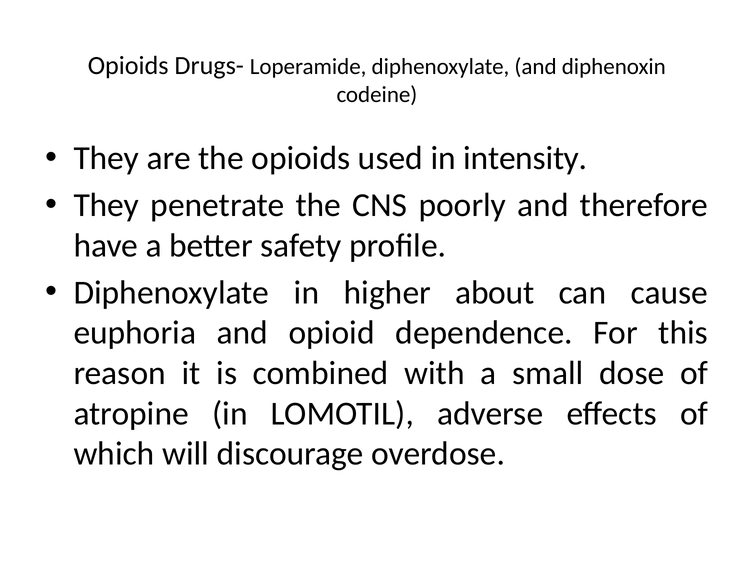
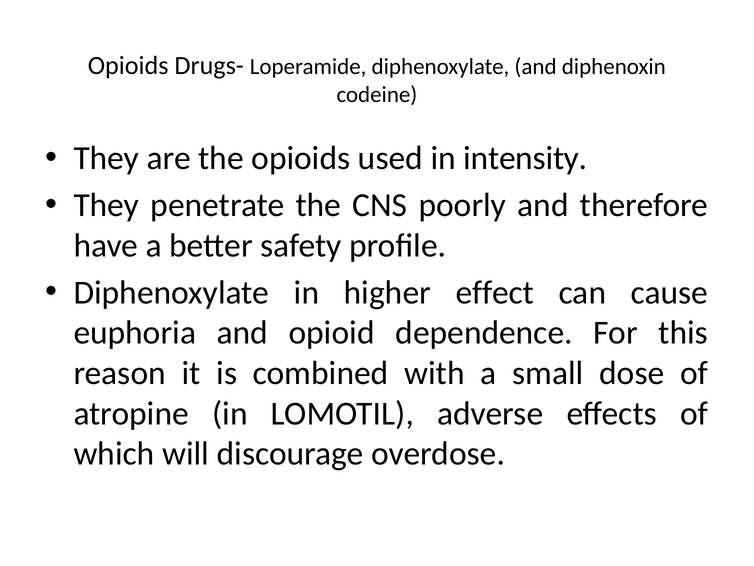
about: about -> effect
